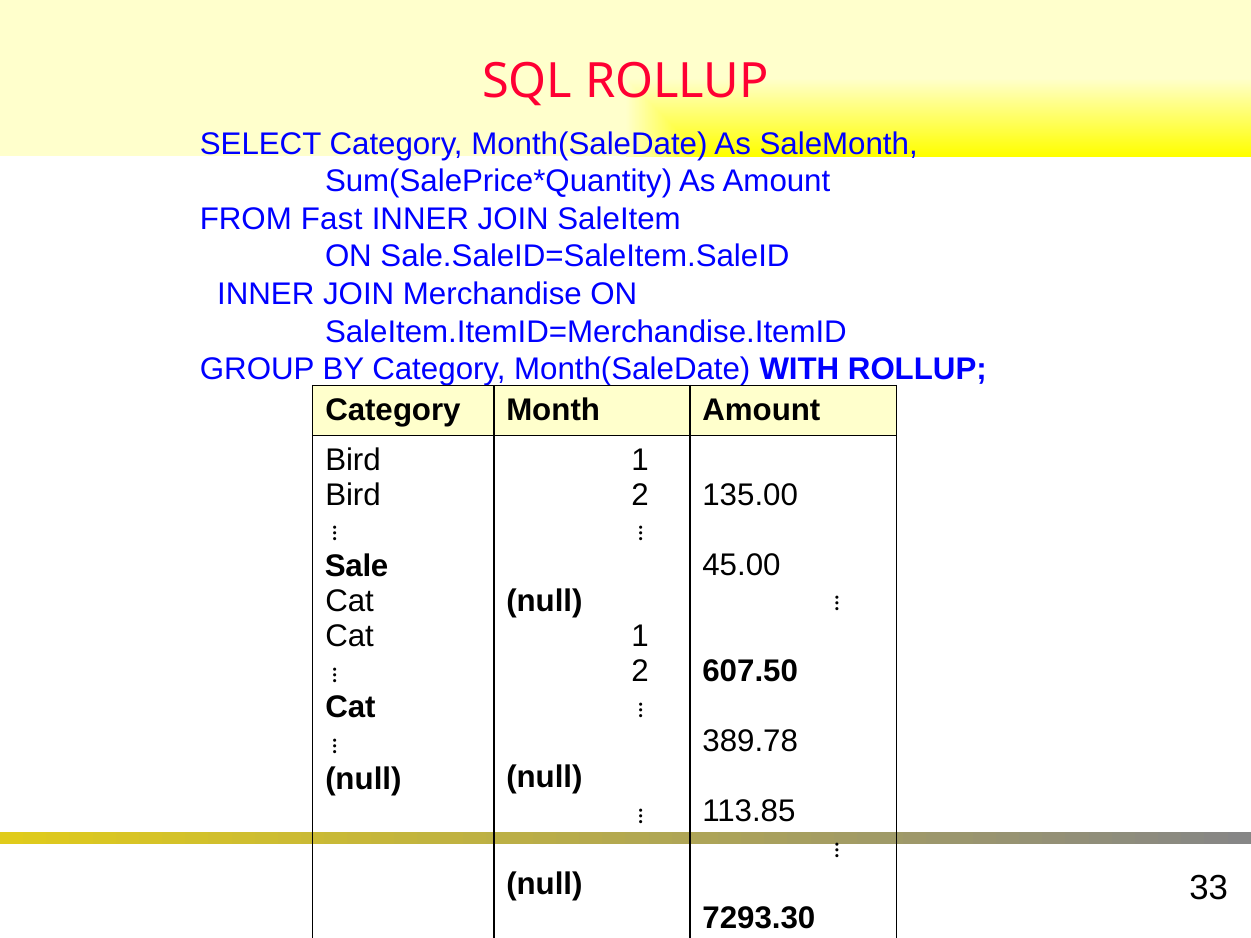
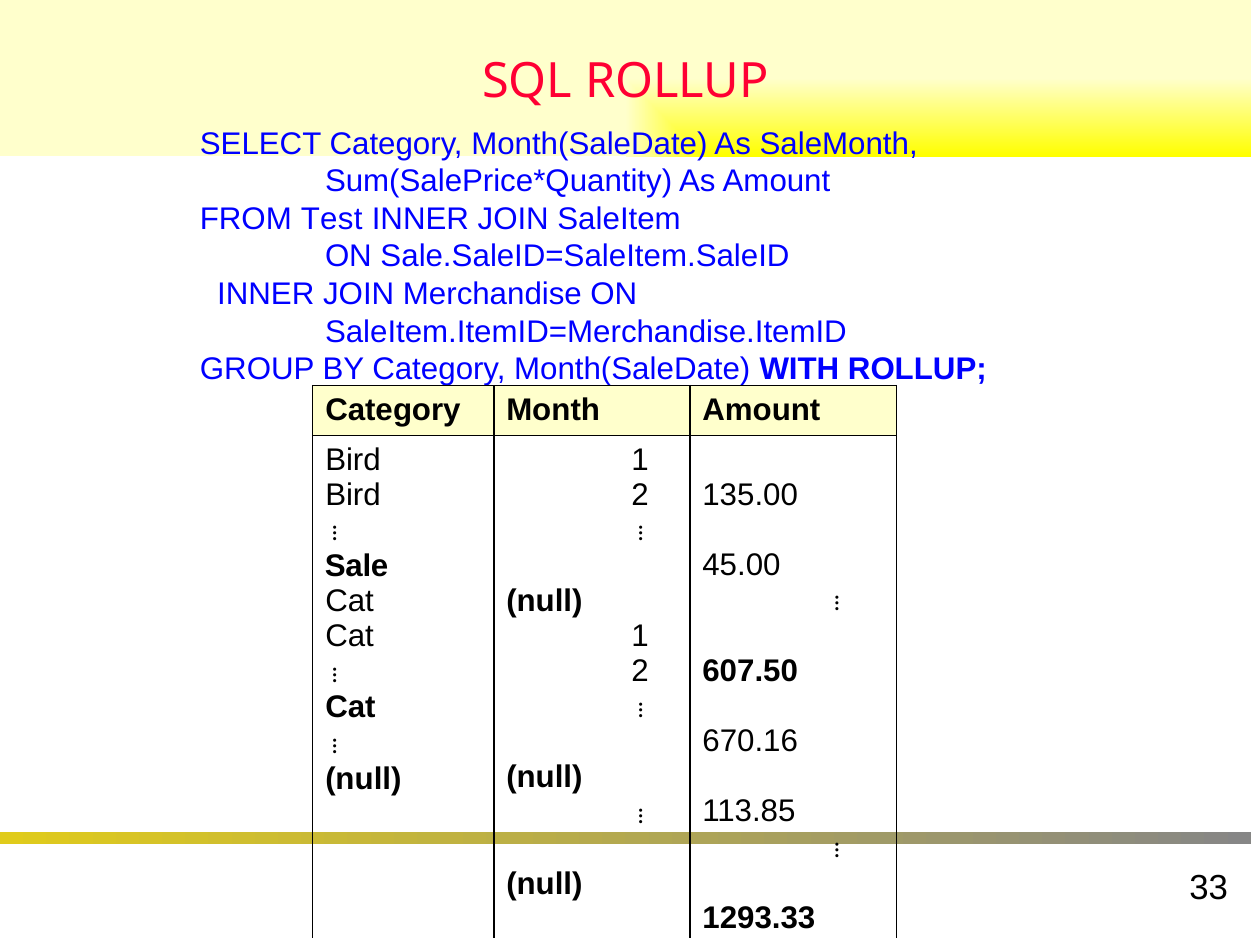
Fast: Fast -> Test
389.78: 389.78 -> 670.16
7293.30: 7293.30 -> 1293.33
